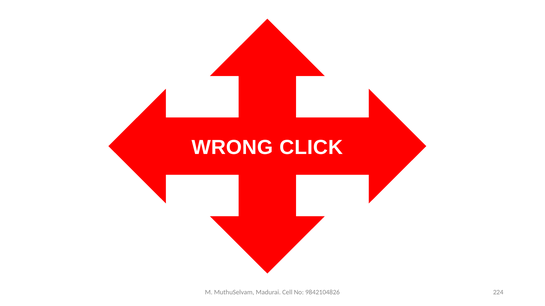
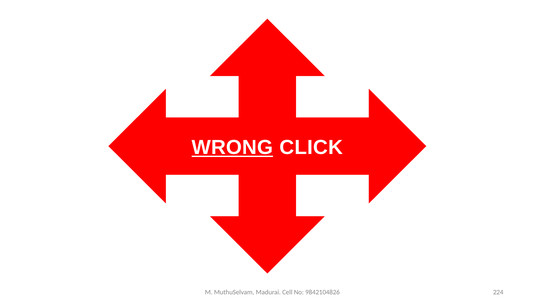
WRONG underline: none -> present
